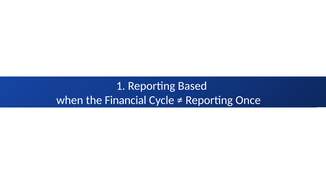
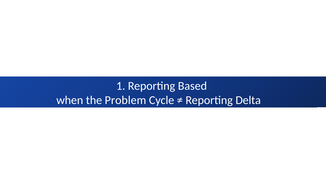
Financial: Financial -> Problem
Once: Once -> Delta
